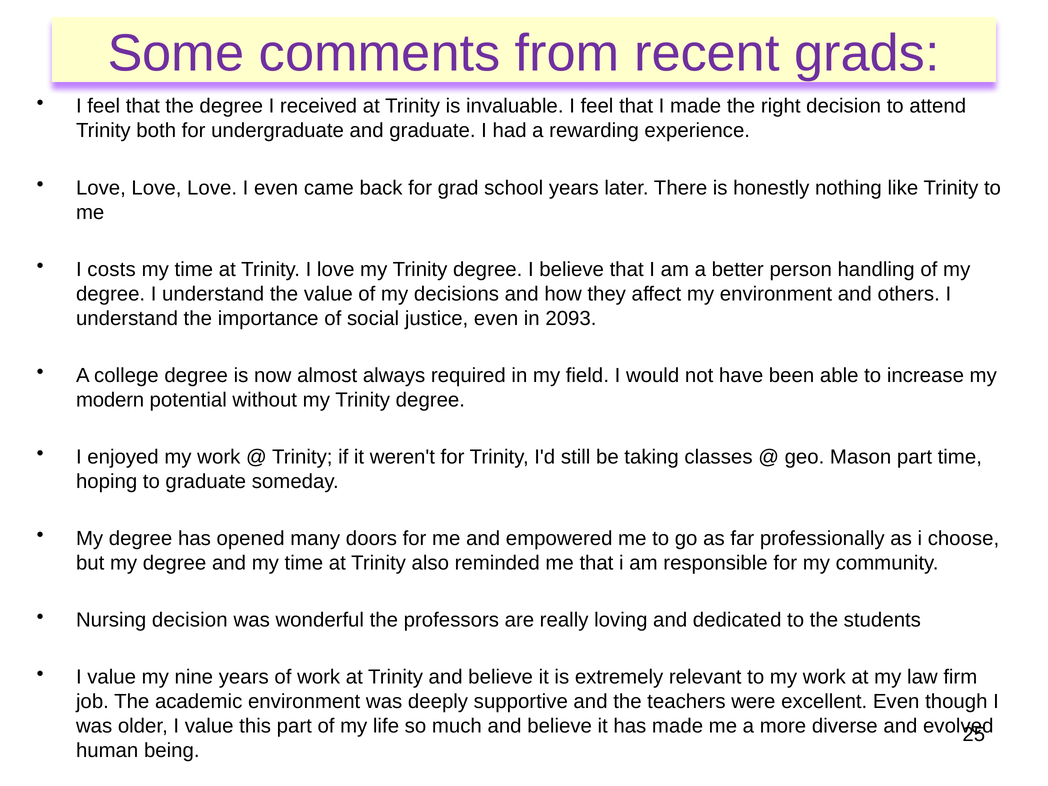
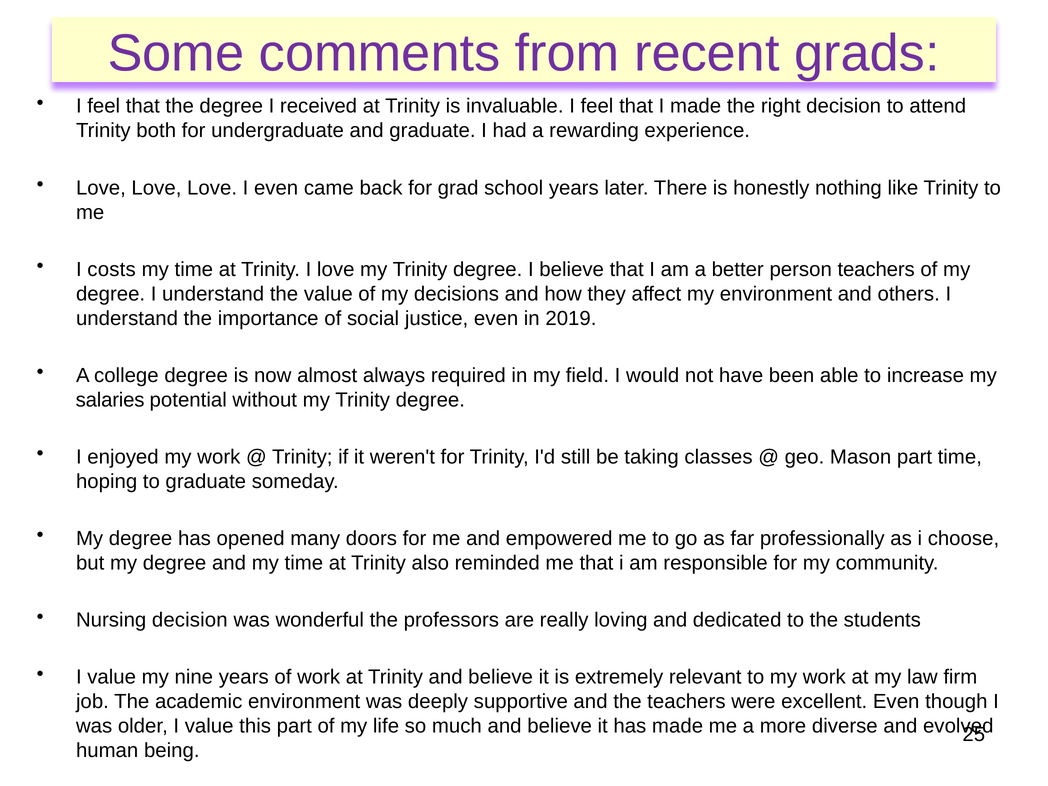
person handling: handling -> teachers
2093: 2093 -> 2019
modern: modern -> salaries
